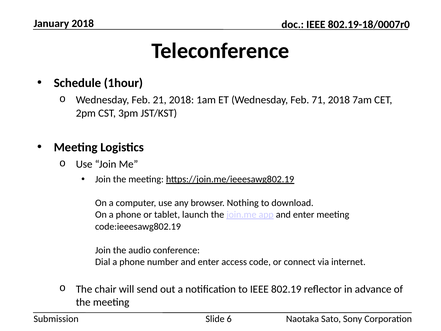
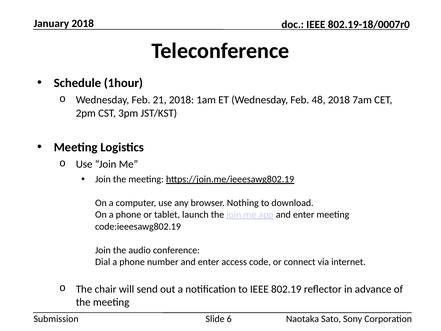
71: 71 -> 48
